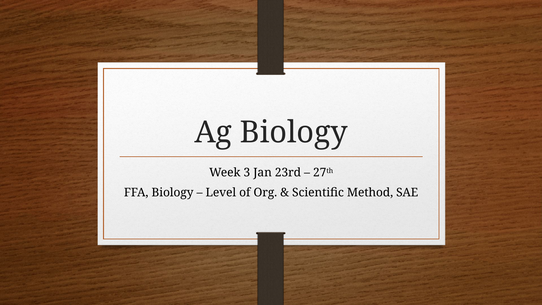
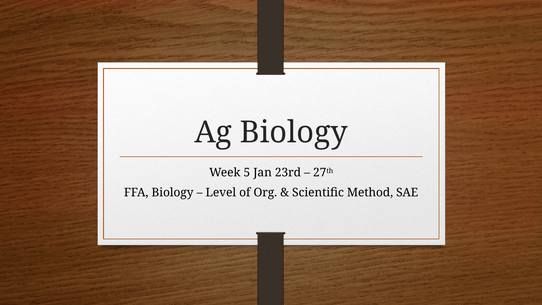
3: 3 -> 5
